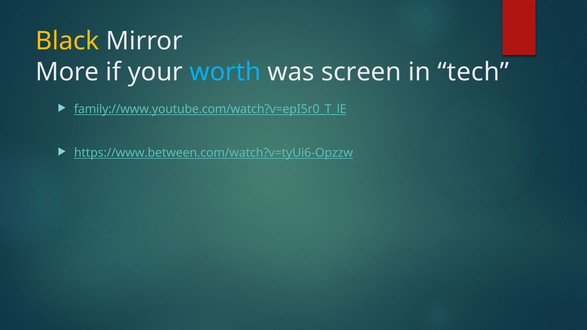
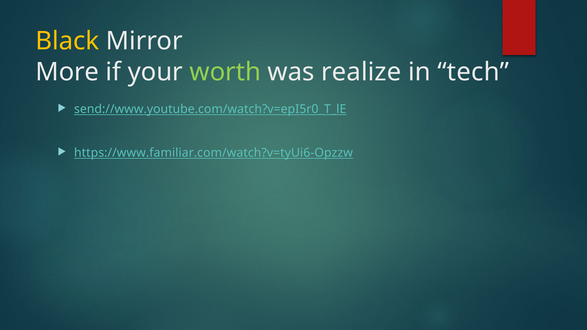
worth colour: light blue -> light green
screen: screen -> realize
family://www.youtube.com/watch?v=epI5r0_T_lE: family://www.youtube.com/watch?v=epI5r0_T_lE -> send://www.youtube.com/watch?v=epI5r0_T_lE
https://www.between.com/watch?v=tyUi6-Opzzw: https://www.between.com/watch?v=tyUi6-Opzzw -> https://www.familiar.com/watch?v=tyUi6-Opzzw
